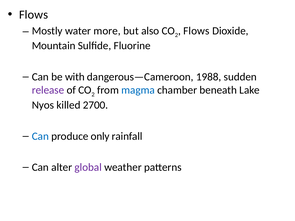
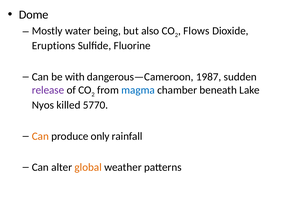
Flows at (34, 15): Flows -> Dome
more: more -> being
Mountain: Mountain -> Eruptions
1988: 1988 -> 1987
2700: 2700 -> 5770
Can at (40, 136) colour: blue -> orange
global colour: purple -> orange
